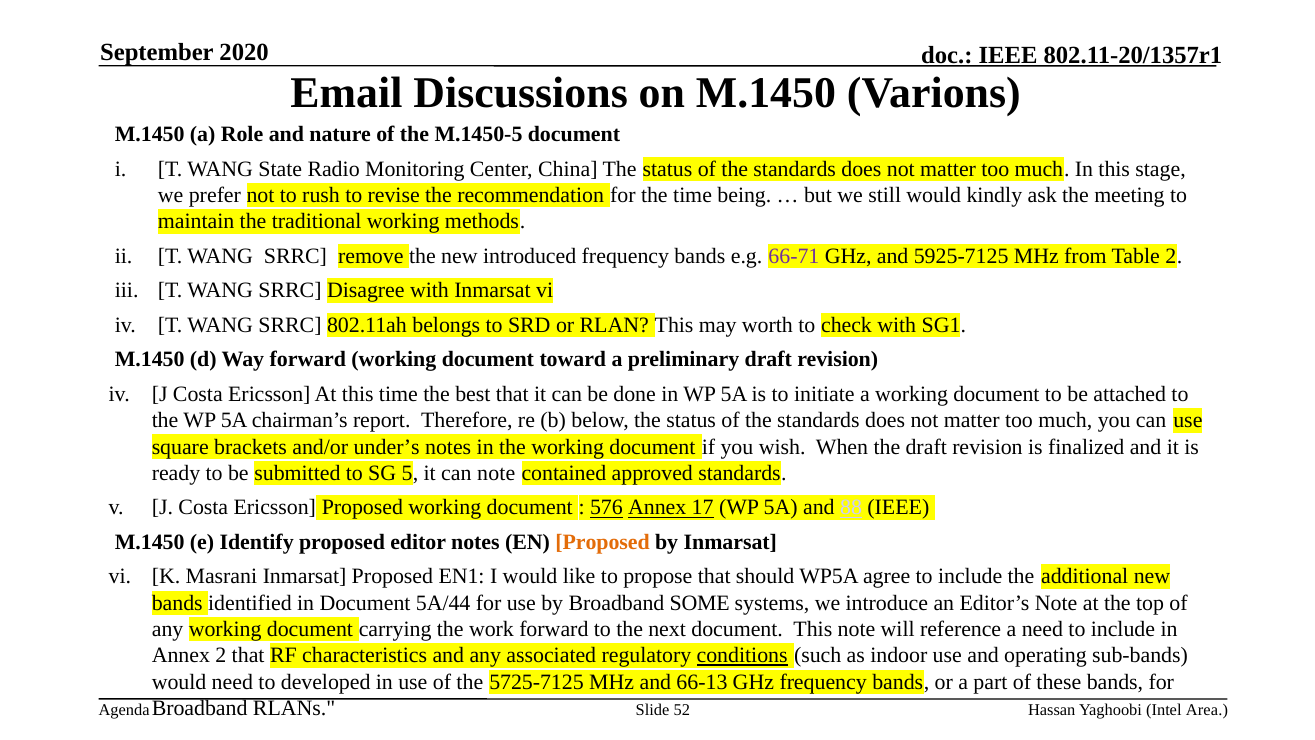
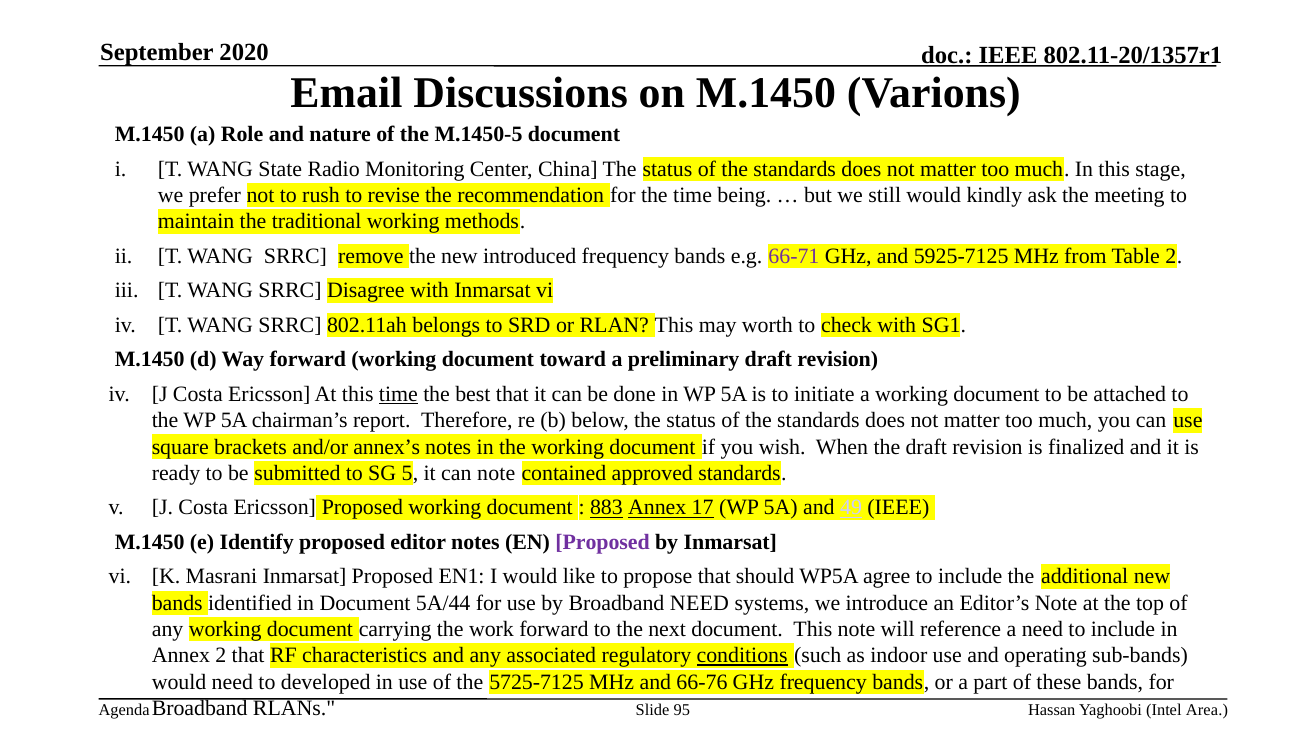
time at (398, 394) underline: none -> present
under’s: under’s -> annex’s
576: 576 -> 883
88: 88 -> 49
Proposed at (603, 542) colour: orange -> purple
Broadband SOME: SOME -> NEED
66-13: 66-13 -> 66-76
52: 52 -> 95
